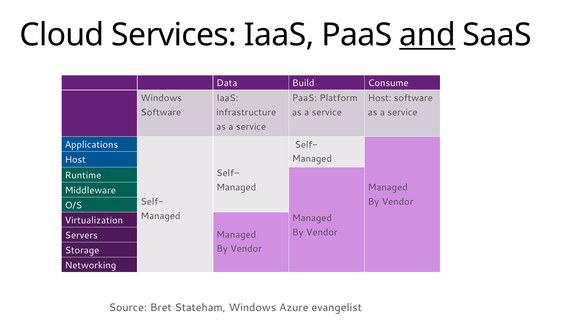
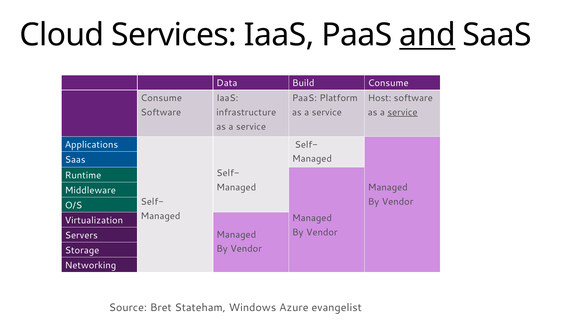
Windows at (161, 98): Windows -> Consume
service at (402, 112) underline: none -> present
Host at (75, 159): Host -> Saas
